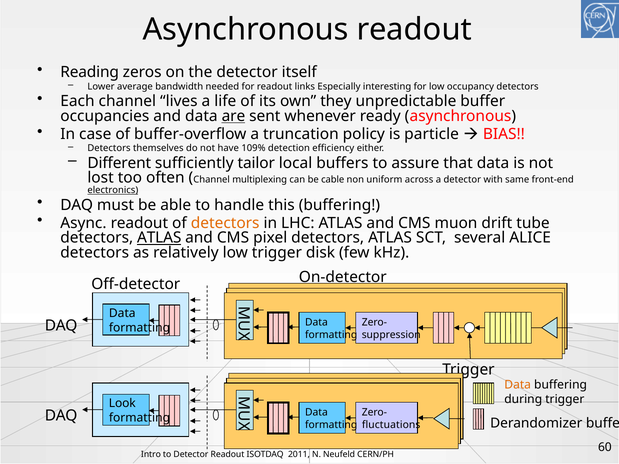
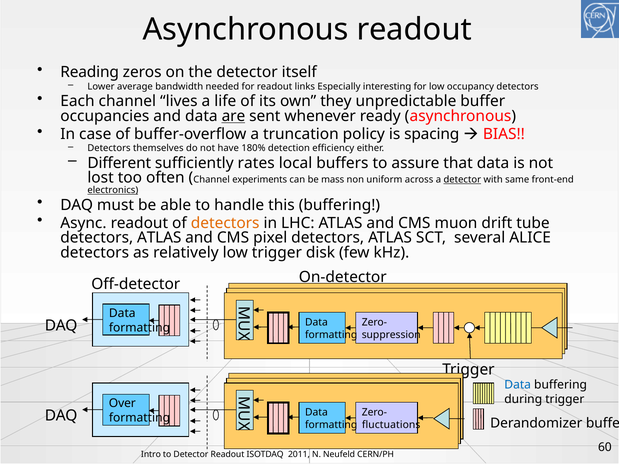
particle: particle -> spacing
109%: 109% -> 180%
tailor: tailor -> rates
multiplexing: multiplexing -> experiments
cable: cable -> mass
detector at (462, 180) underline: none -> present
ATLAS at (159, 238) underline: present -> none
Data at (518, 385) colour: orange -> blue
Look: Look -> Over
